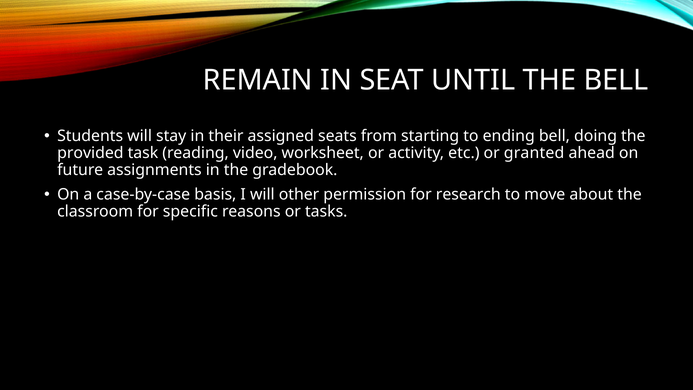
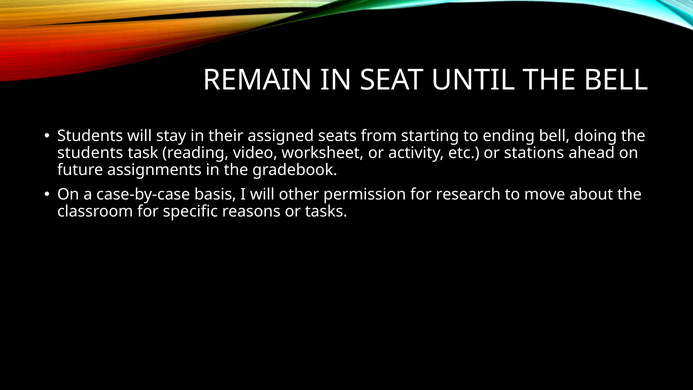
provided at (90, 153): provided -> students
granted: granted -> stations
